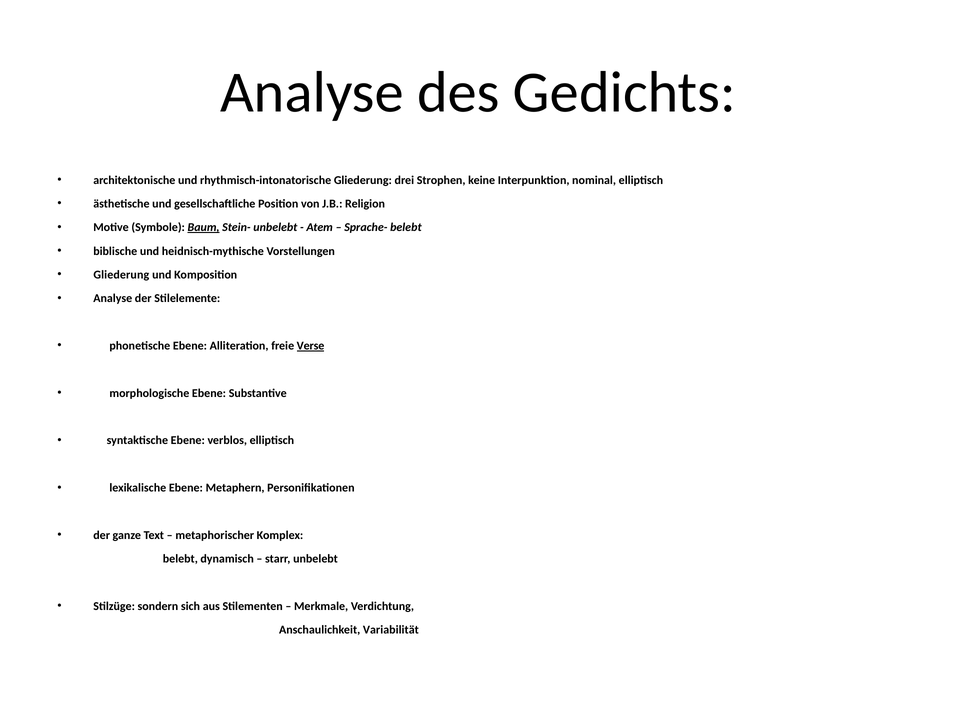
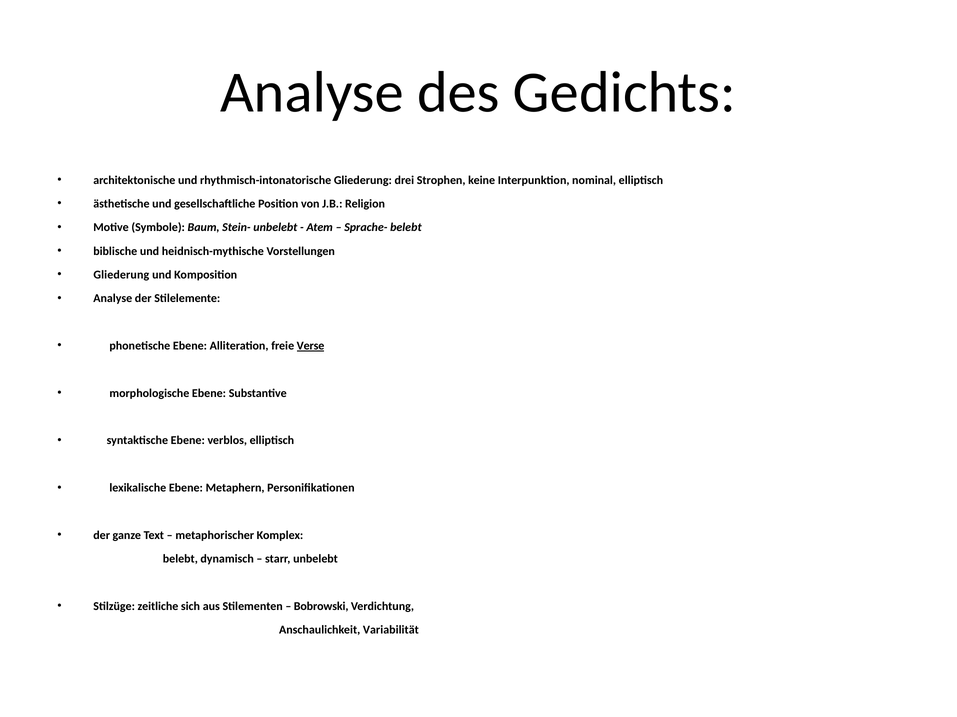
Baum underline: present -> none
sondern: sondern -> zeitliche
Merkmale: Merkmale -> Bobrowski
